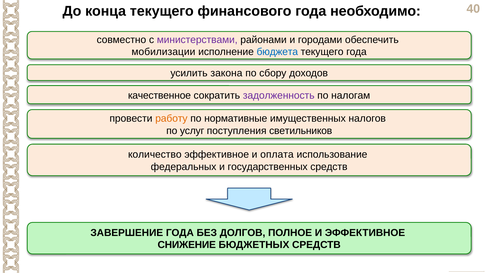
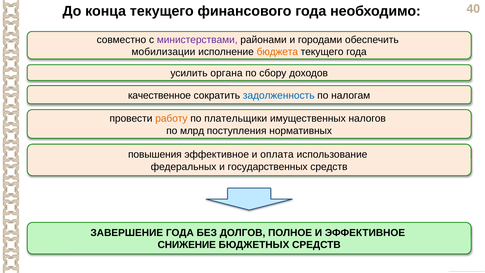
бюджета colour: blue -> orange
закона: закона -> органа
задолженность colour: purple -> blue
нормативные: нормативные -> плательщики
услуг: услуг -> млрд
светильников: светильников -> нормативных
количество: количество -> повышения
